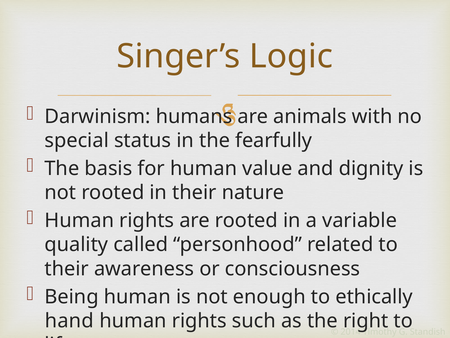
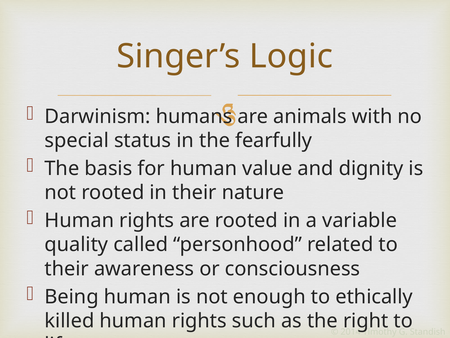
hand: hand -> killed
